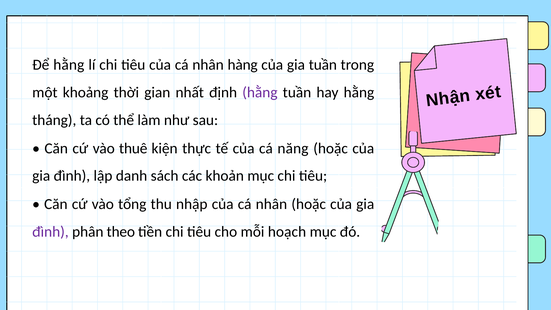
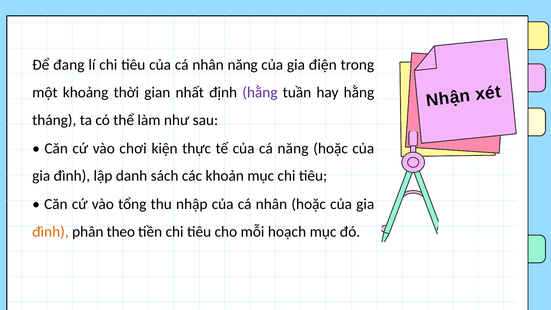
Để hằng: hằng -> đang
nhân hàng: hàng -> năng
gia tuần: tuần -> điện
thuê: thuê -> chơi
đình at (50, 232) colour: purple -> orange
